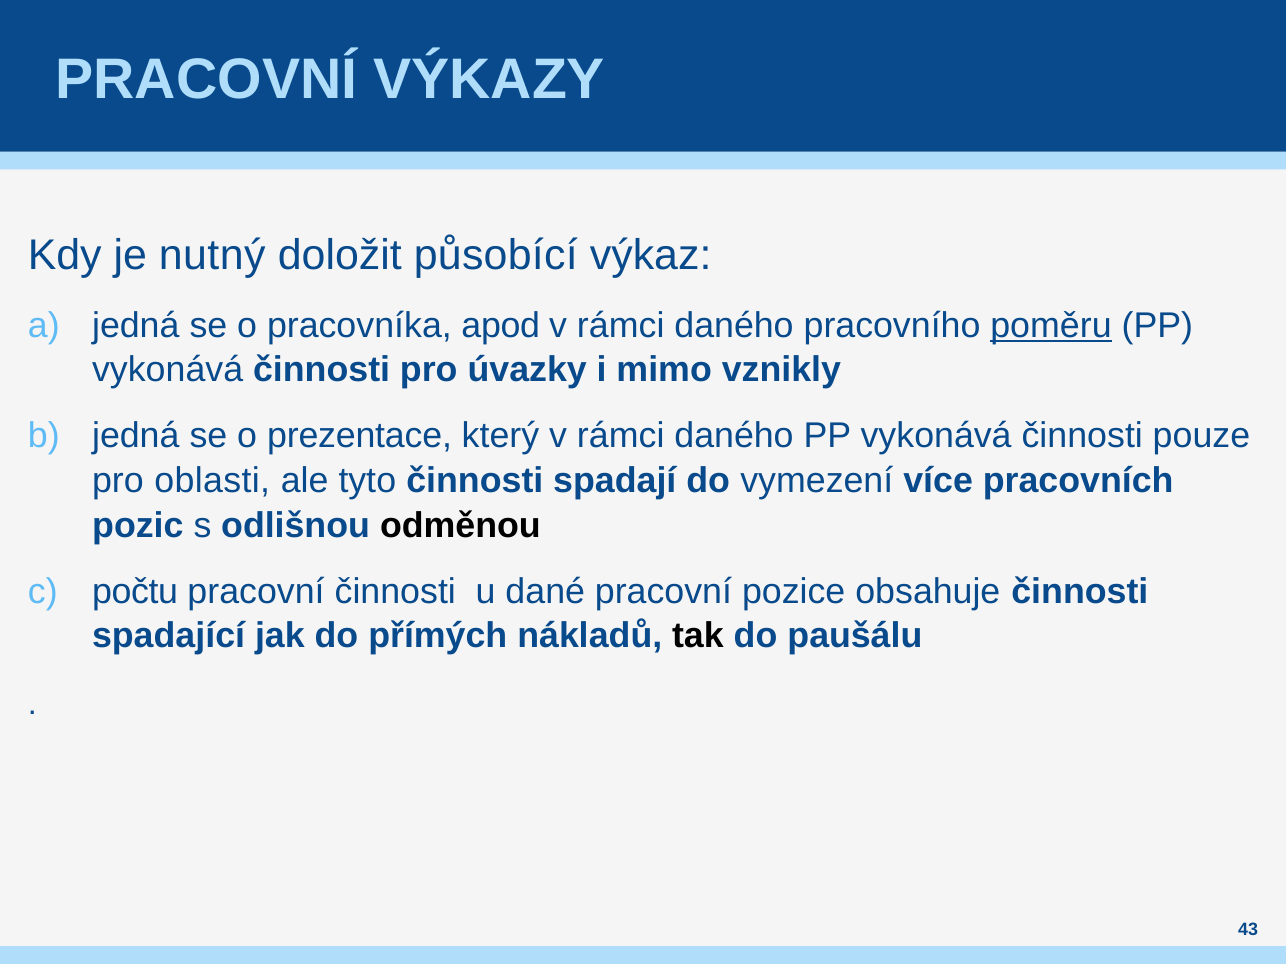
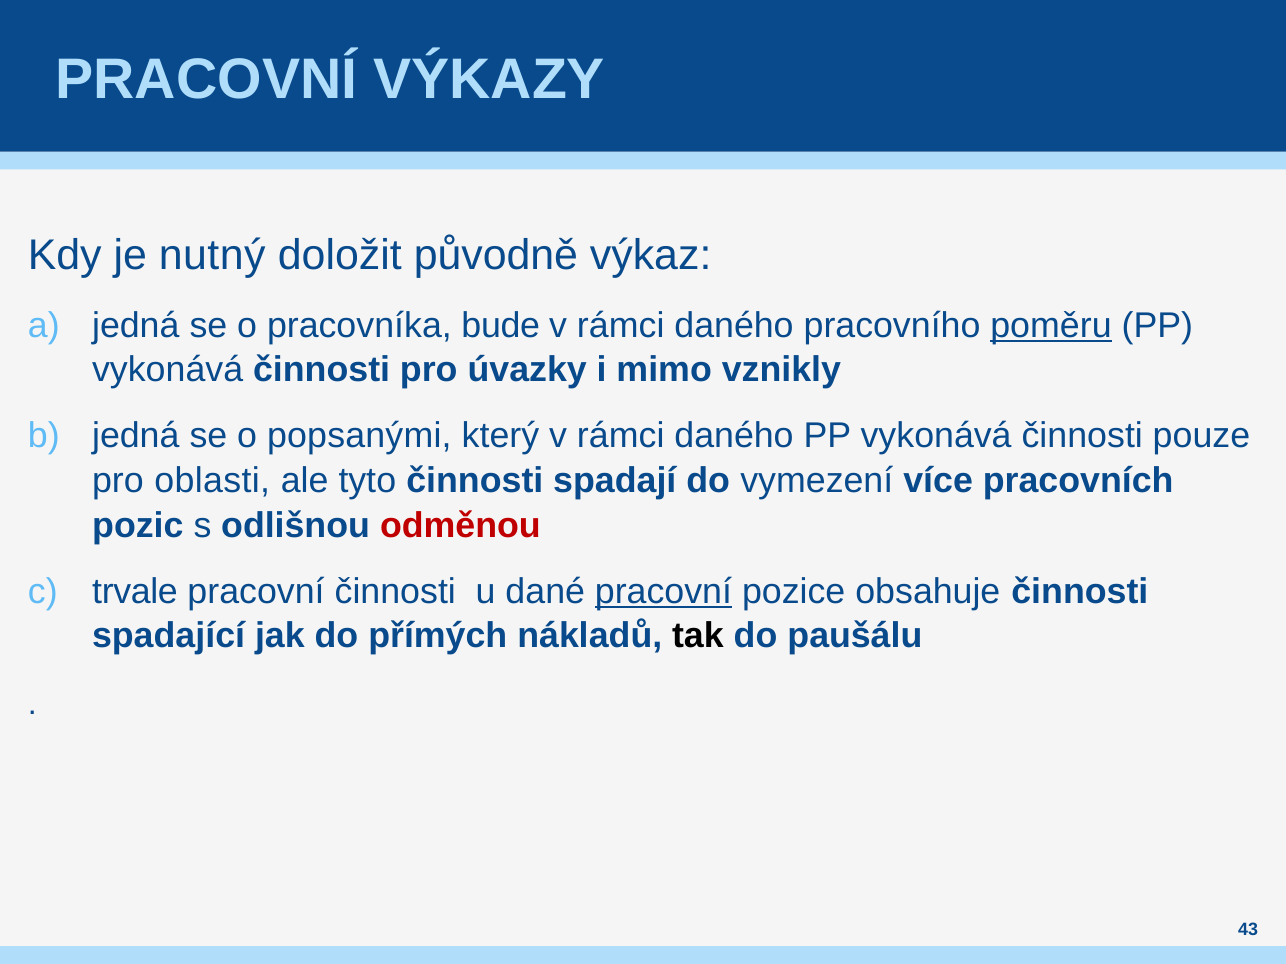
působící: působící -> původně
apod: apod -> bude
prezentace: prezentace -> popsanými
odměnou colour: black -> red
počtu: počtu -> trvale
pracovní at (663, 592) underline: none -> present
